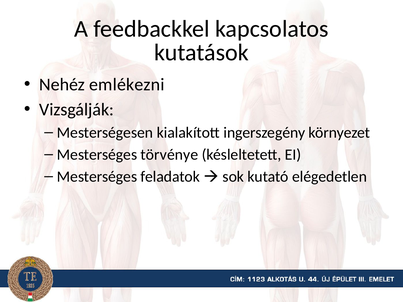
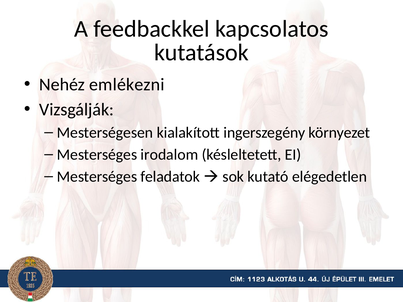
törvénye: törvénye -> irodalom
